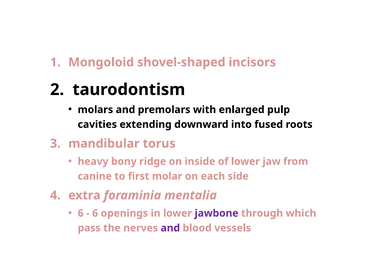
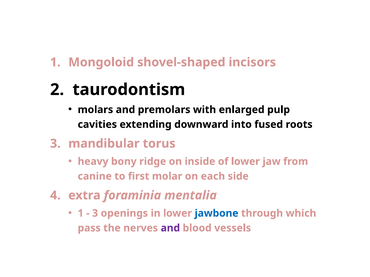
6 at (81, 214): 6 -> 1
6 at (95, 214): 6 -> 3
jawbone colour: purple -> blue
